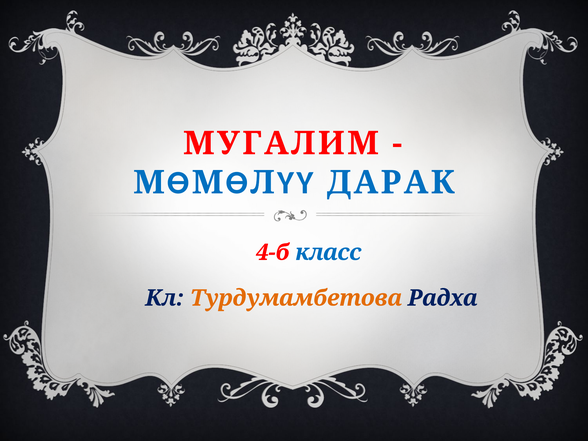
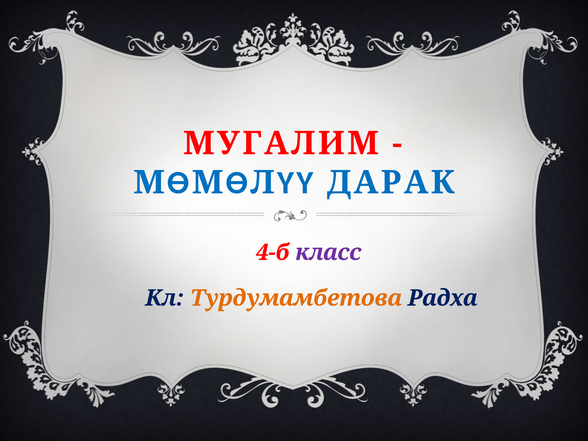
класс colour: blue -> purple
